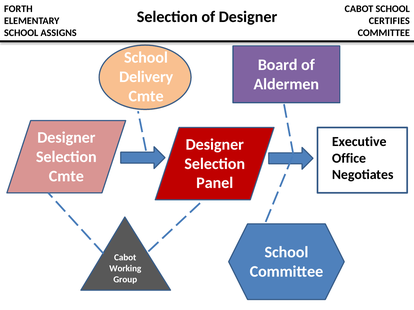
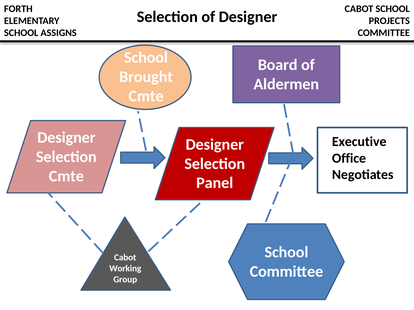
CERTIFIES: CERTIFIES -> PROJECTS
Delivery: Delivery -> Brought
